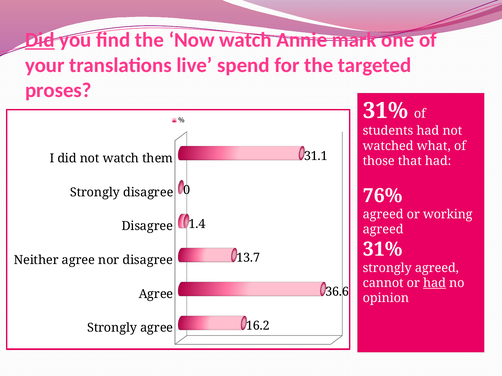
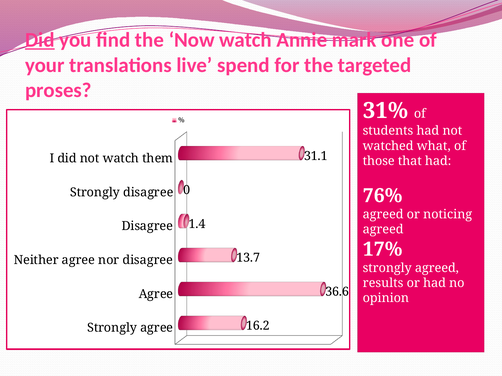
working: working -> noticing
31% at (383, 249): 31% -> 17%
cannot: cannot -> results
had at (435, 283) underline: present -> none
